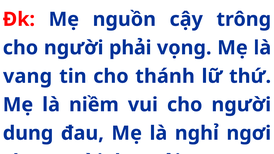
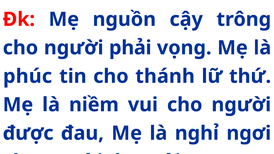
vang: vang -> phúc
dung: dung -> được
